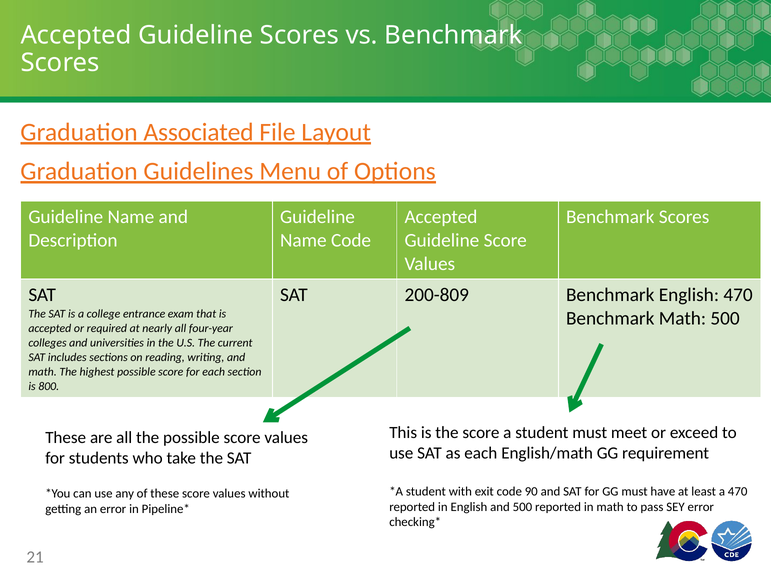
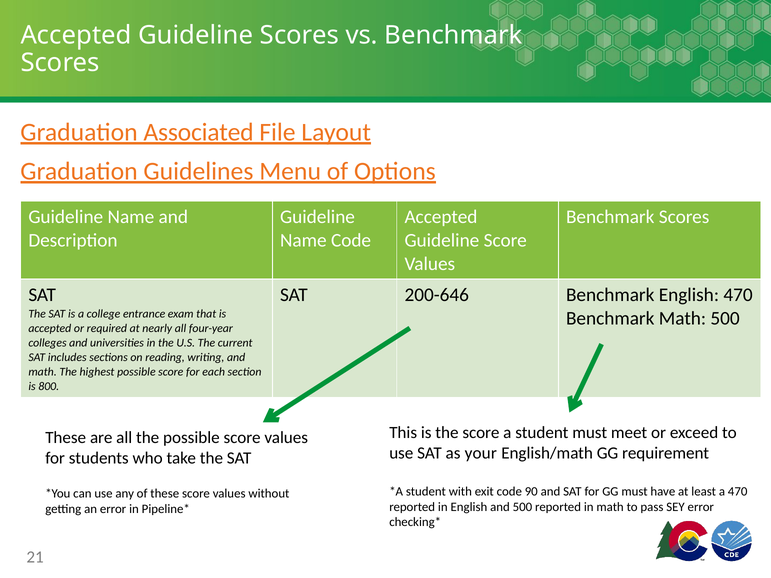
200-809: 200-809 -> 200-646
as each: each -> your
